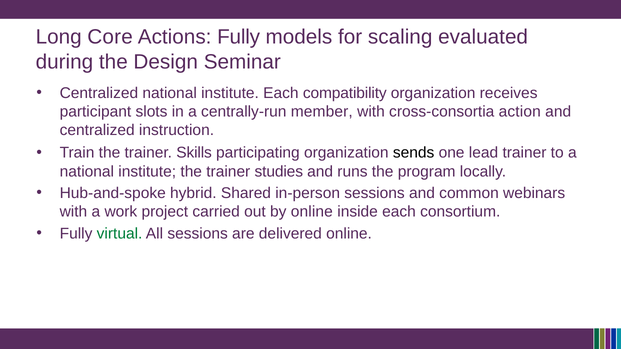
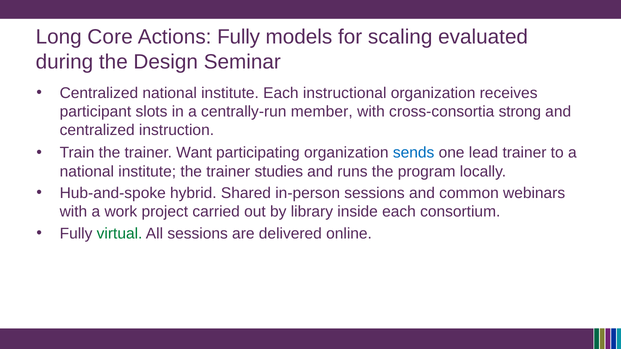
compatibility: compatibility -> instructional
action: action -> strong
Skills: Skills -> Want
sends colour: black -> blue
by online: online -> library
